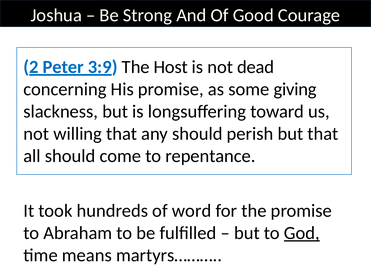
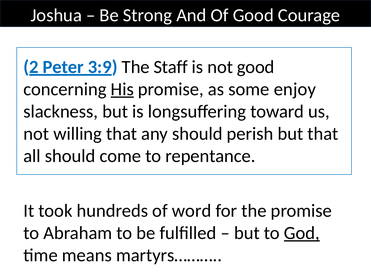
Host: Host -> Staff
not dead: dead -> good
His underline: none -> present
giving: giving -> enjoy
